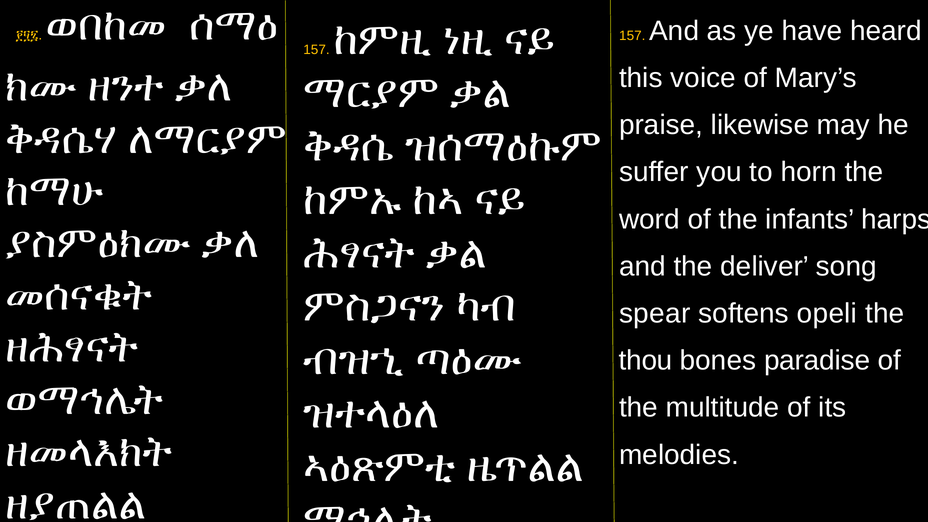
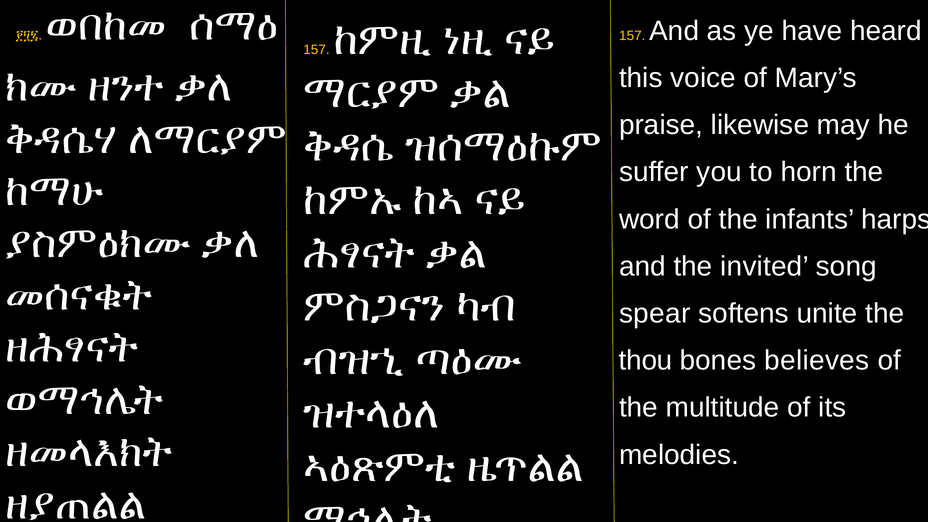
deliver: deliver -> invited
opeli: opeli -> unite
paradise: paradise -> believes
